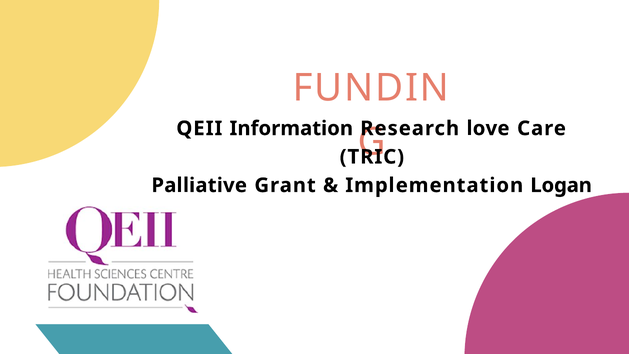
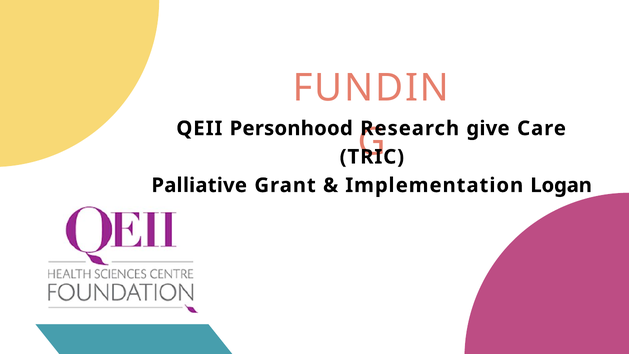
Information: Information -> Personhood
love: love -> give
